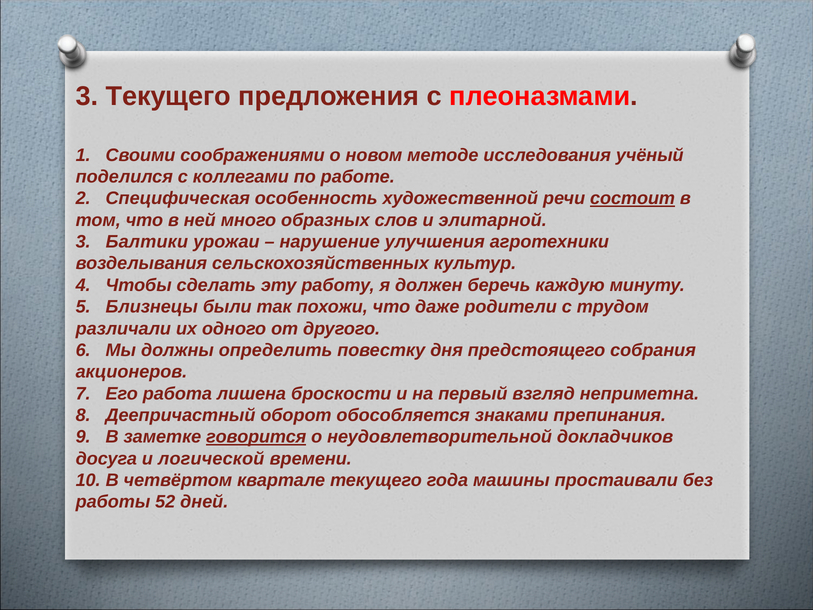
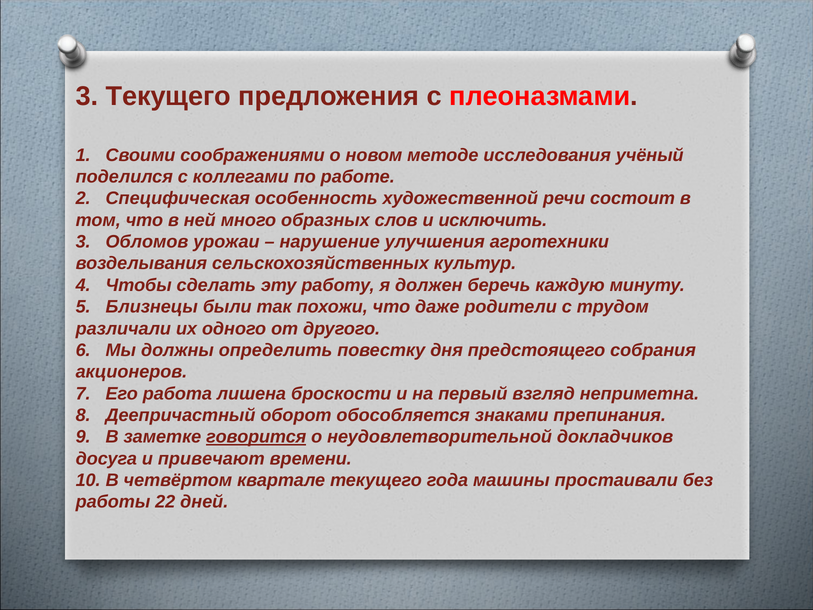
состоит underline: present -> none
элитарной: элитарной -> исключить
Балтики: Балтики -> Обломов
логической: логической -> привечают
52: 52 -> 22
